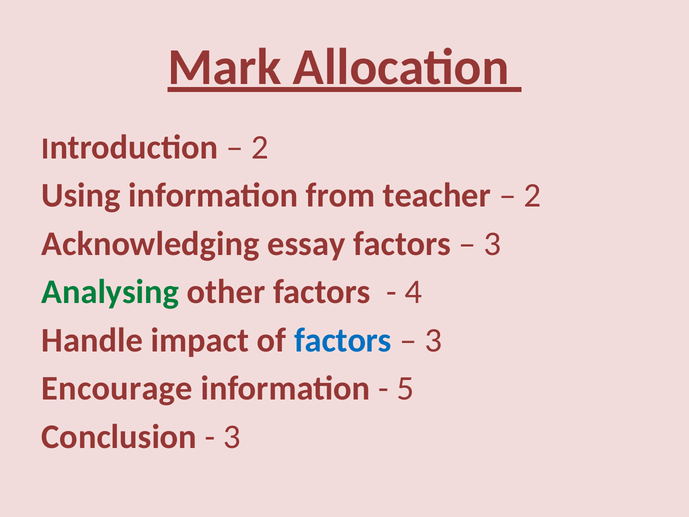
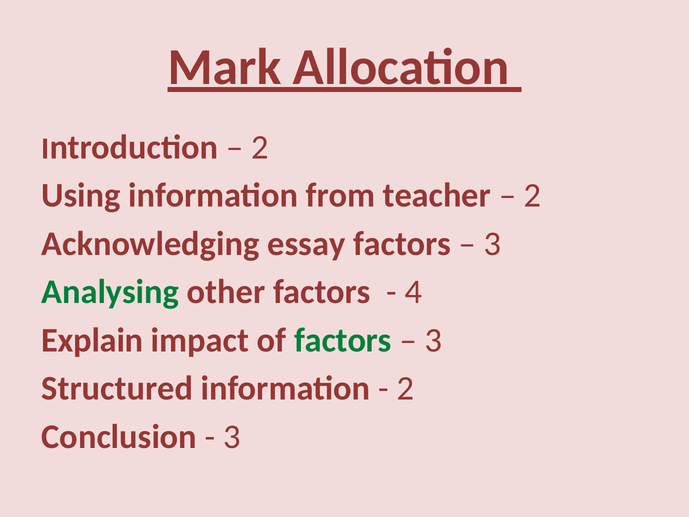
Handle: Handle -> Explain
factors at (343, 340) colour: blue -> green
Encourage: Encourage -> Structured
5 at (405, 388): 5 -> 2
